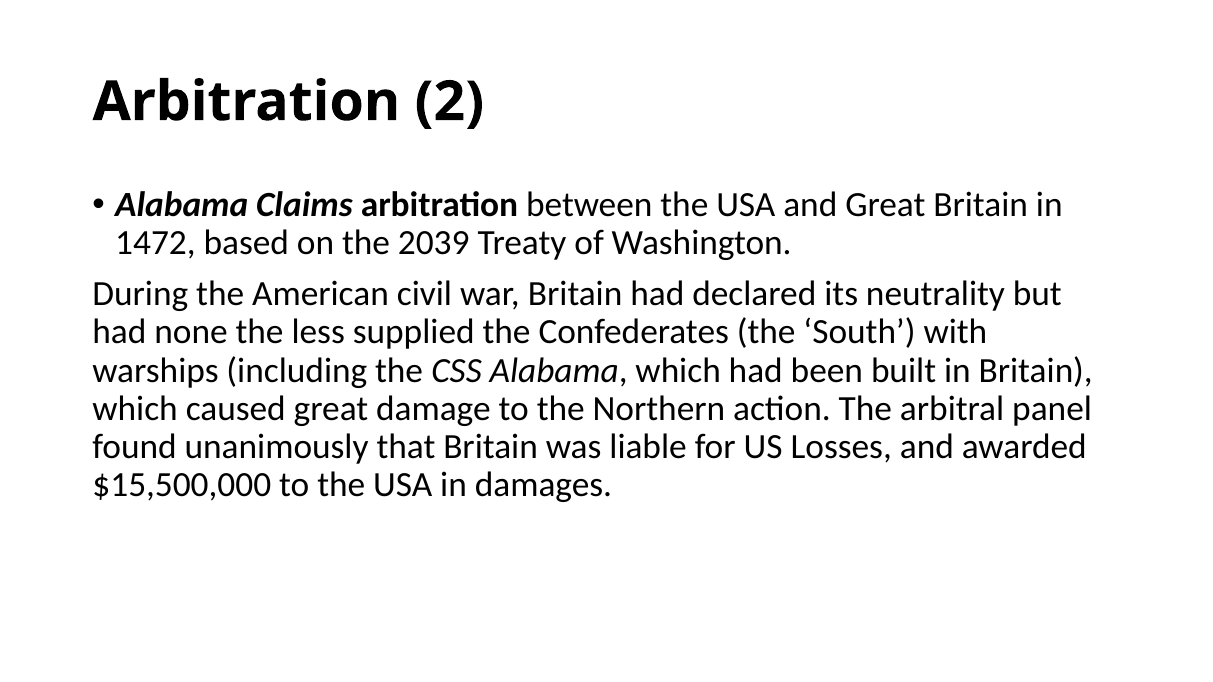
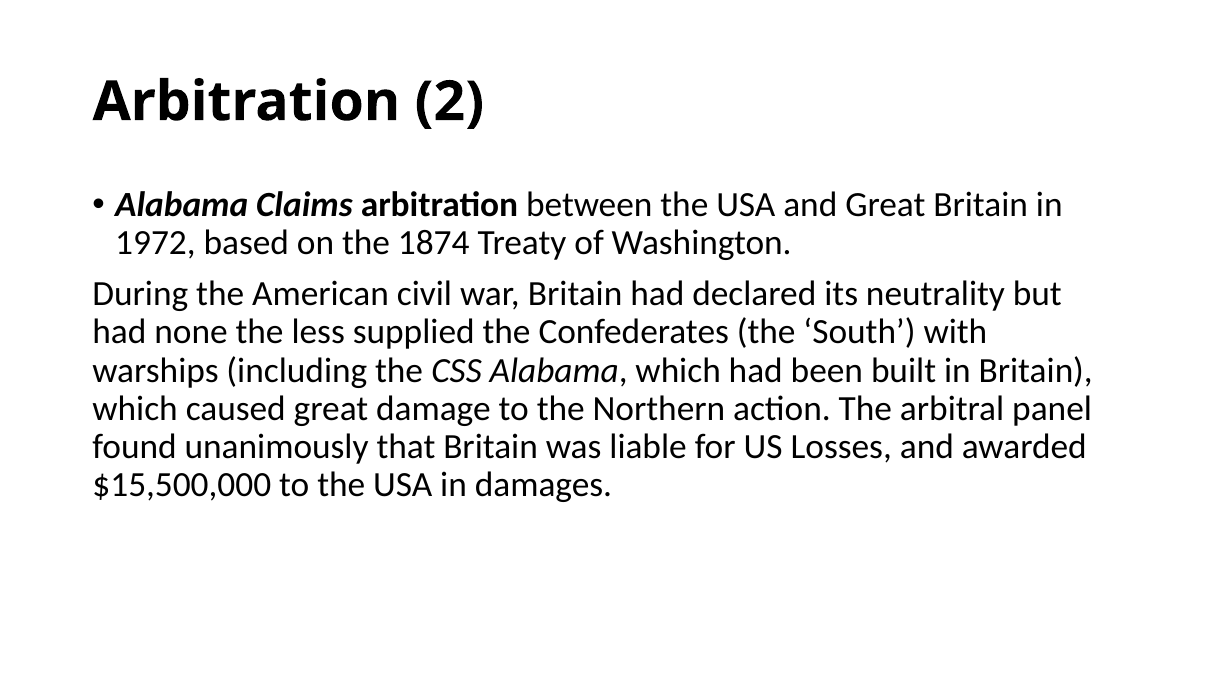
1472: 1472 -> 1972
2039: 2039 -> 1874
